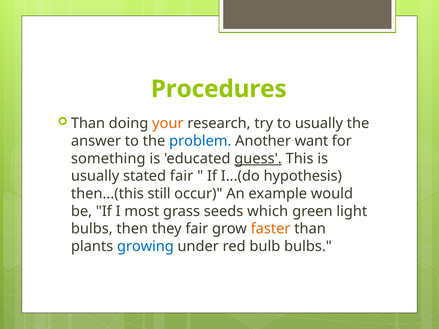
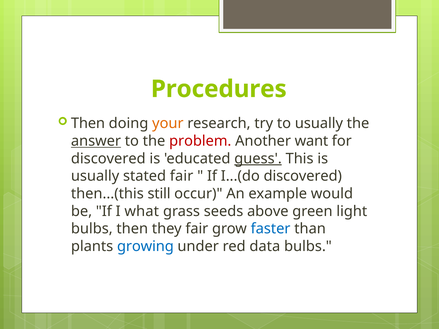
Than at (88, 124): Than -> Then
answer underline: none -> present
problem colour: blue -> red
something at (108, 159): something -> discovered
I...(do hypothesis: hypothesis -> discovered
most: most -> what
which: which -> above
faster colour: orange -> blue
bulb: bulb -> data
